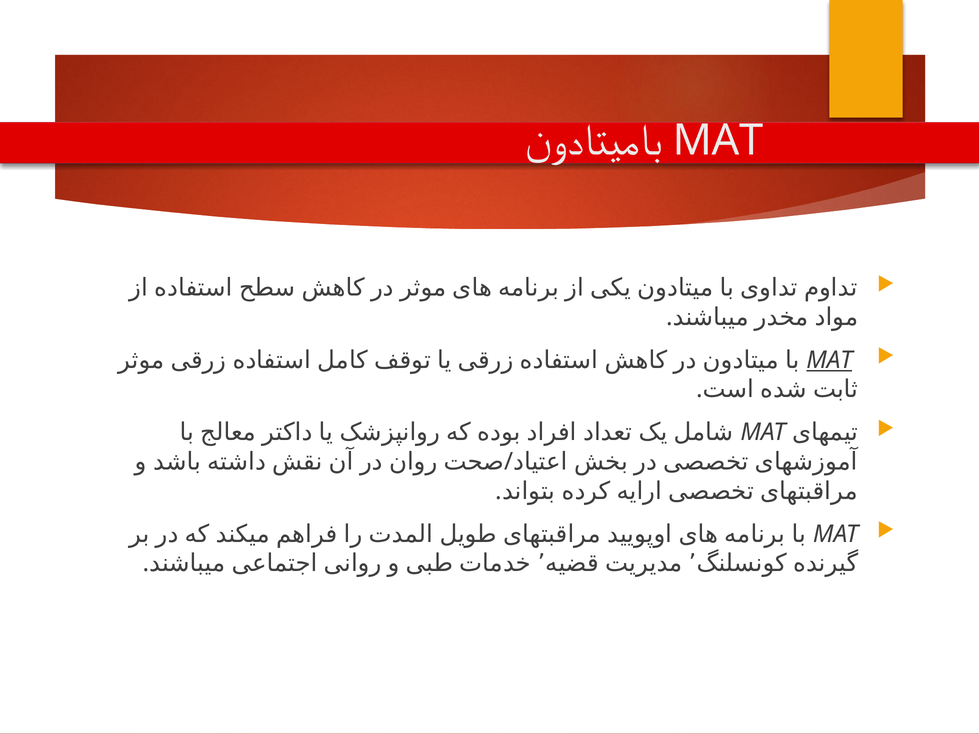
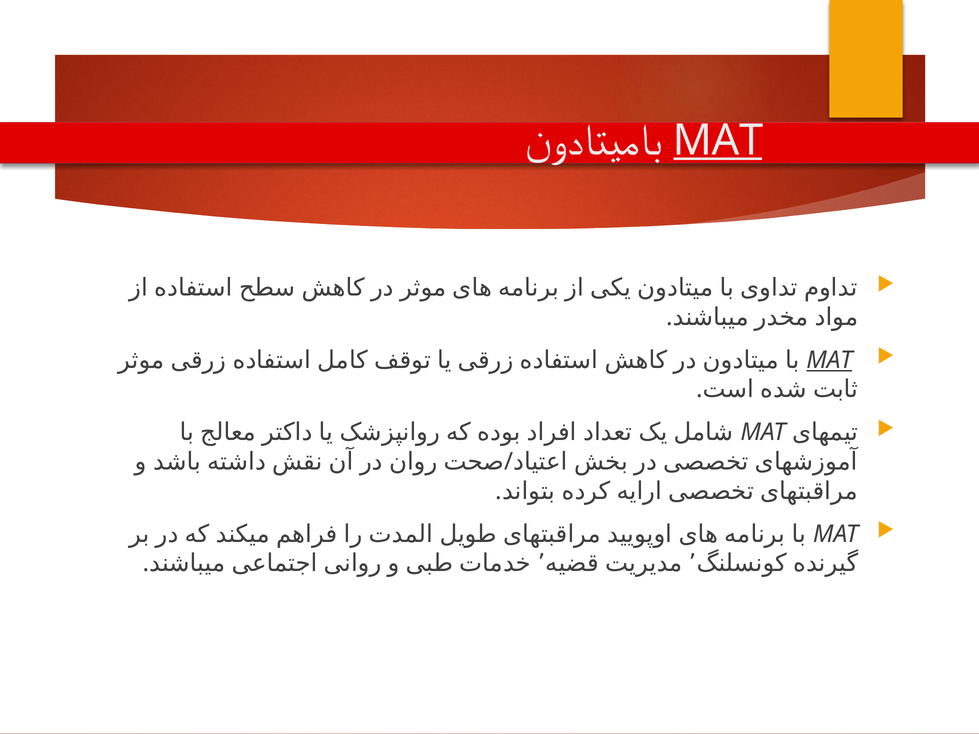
MAT at (718, 140) underline: none -> present
